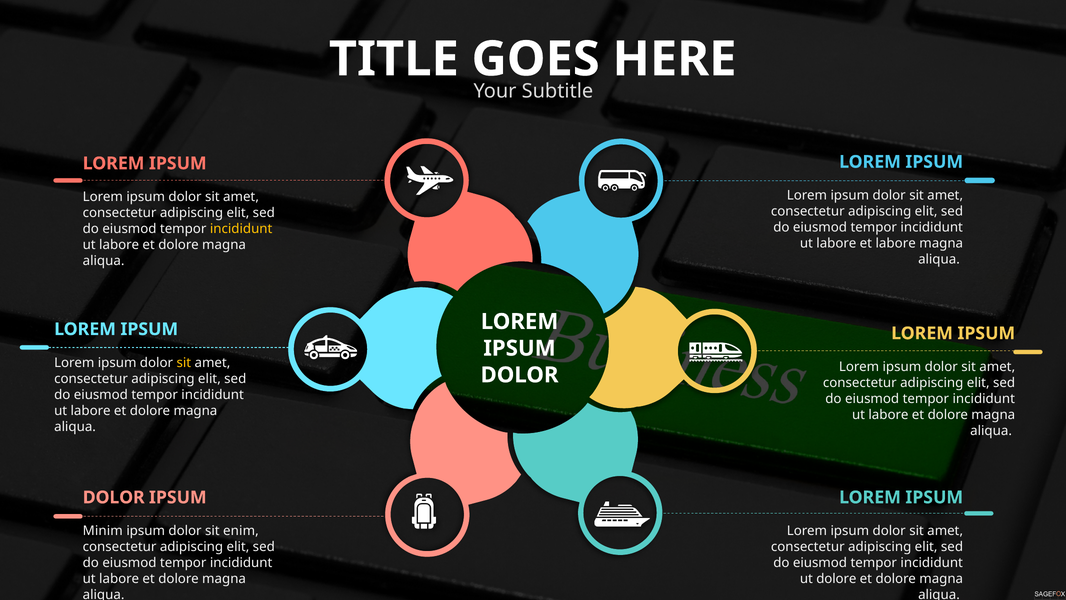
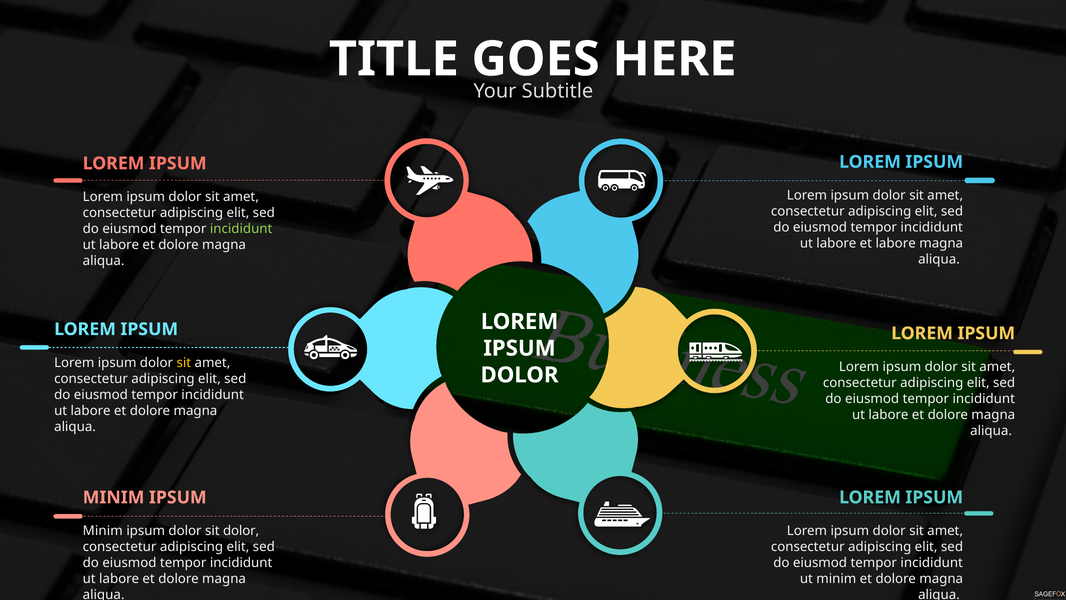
incididunt at (241, 229) colour: yellow -> light green
DOLOR at (114, 497): DOLOR -> MINIM
sit enim: enim -> dolor
ut dolore: dolore -> minim
